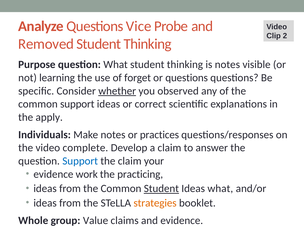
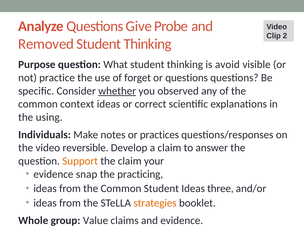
Vice: Vice -> Give
is notes: notes -> avoid
learning: learning -> practice
common support: support -> context
apply: apply -> using
complete: complete -> reversible
Support at (80, 161) colour: blue -> orange
work: work -> snap
Student at (161, 189) underline: present -> none
Ideas what: what -> three
